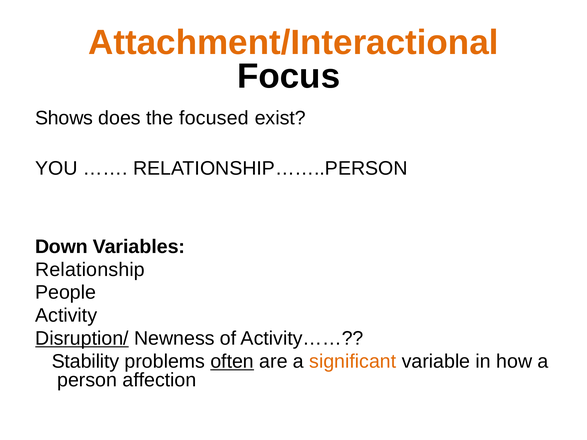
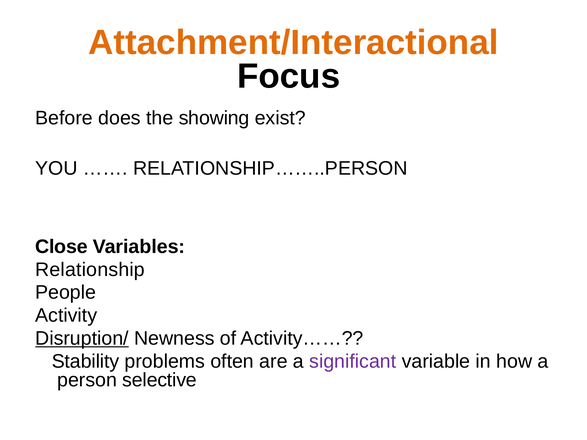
Shows: Shows -> Before
focused: focused -> showing
Down: Down -> Close
often underline: present -> none
significant colour: orange -> purple
affection: affection -> selective
